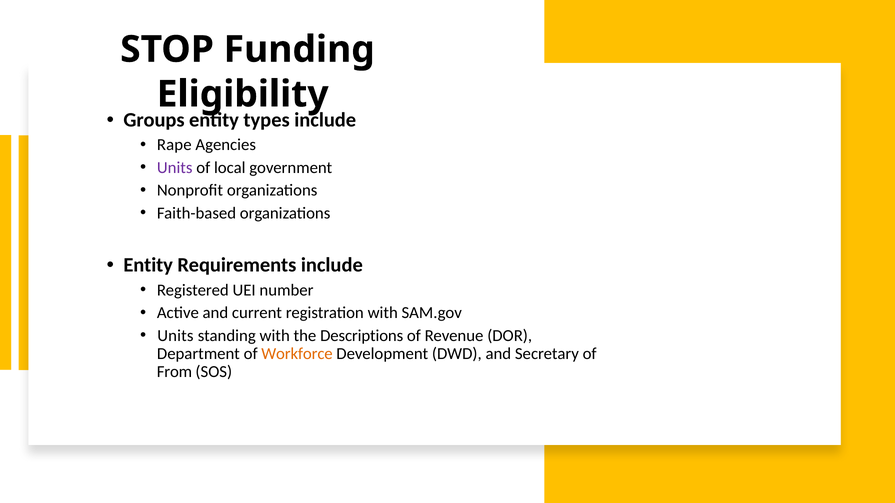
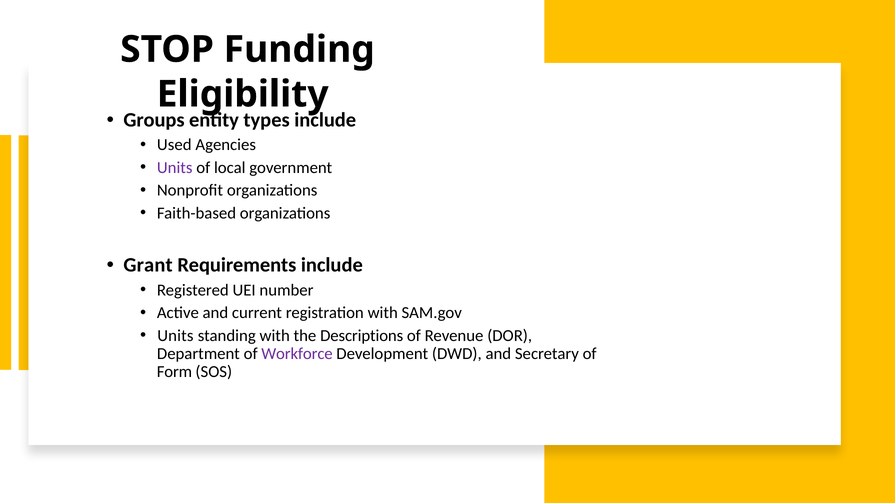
Rape: Rape -> Used
Entity at (148, 265): Entity -> Grant
Workforce colour: orange -> purple
From: From -> Form
